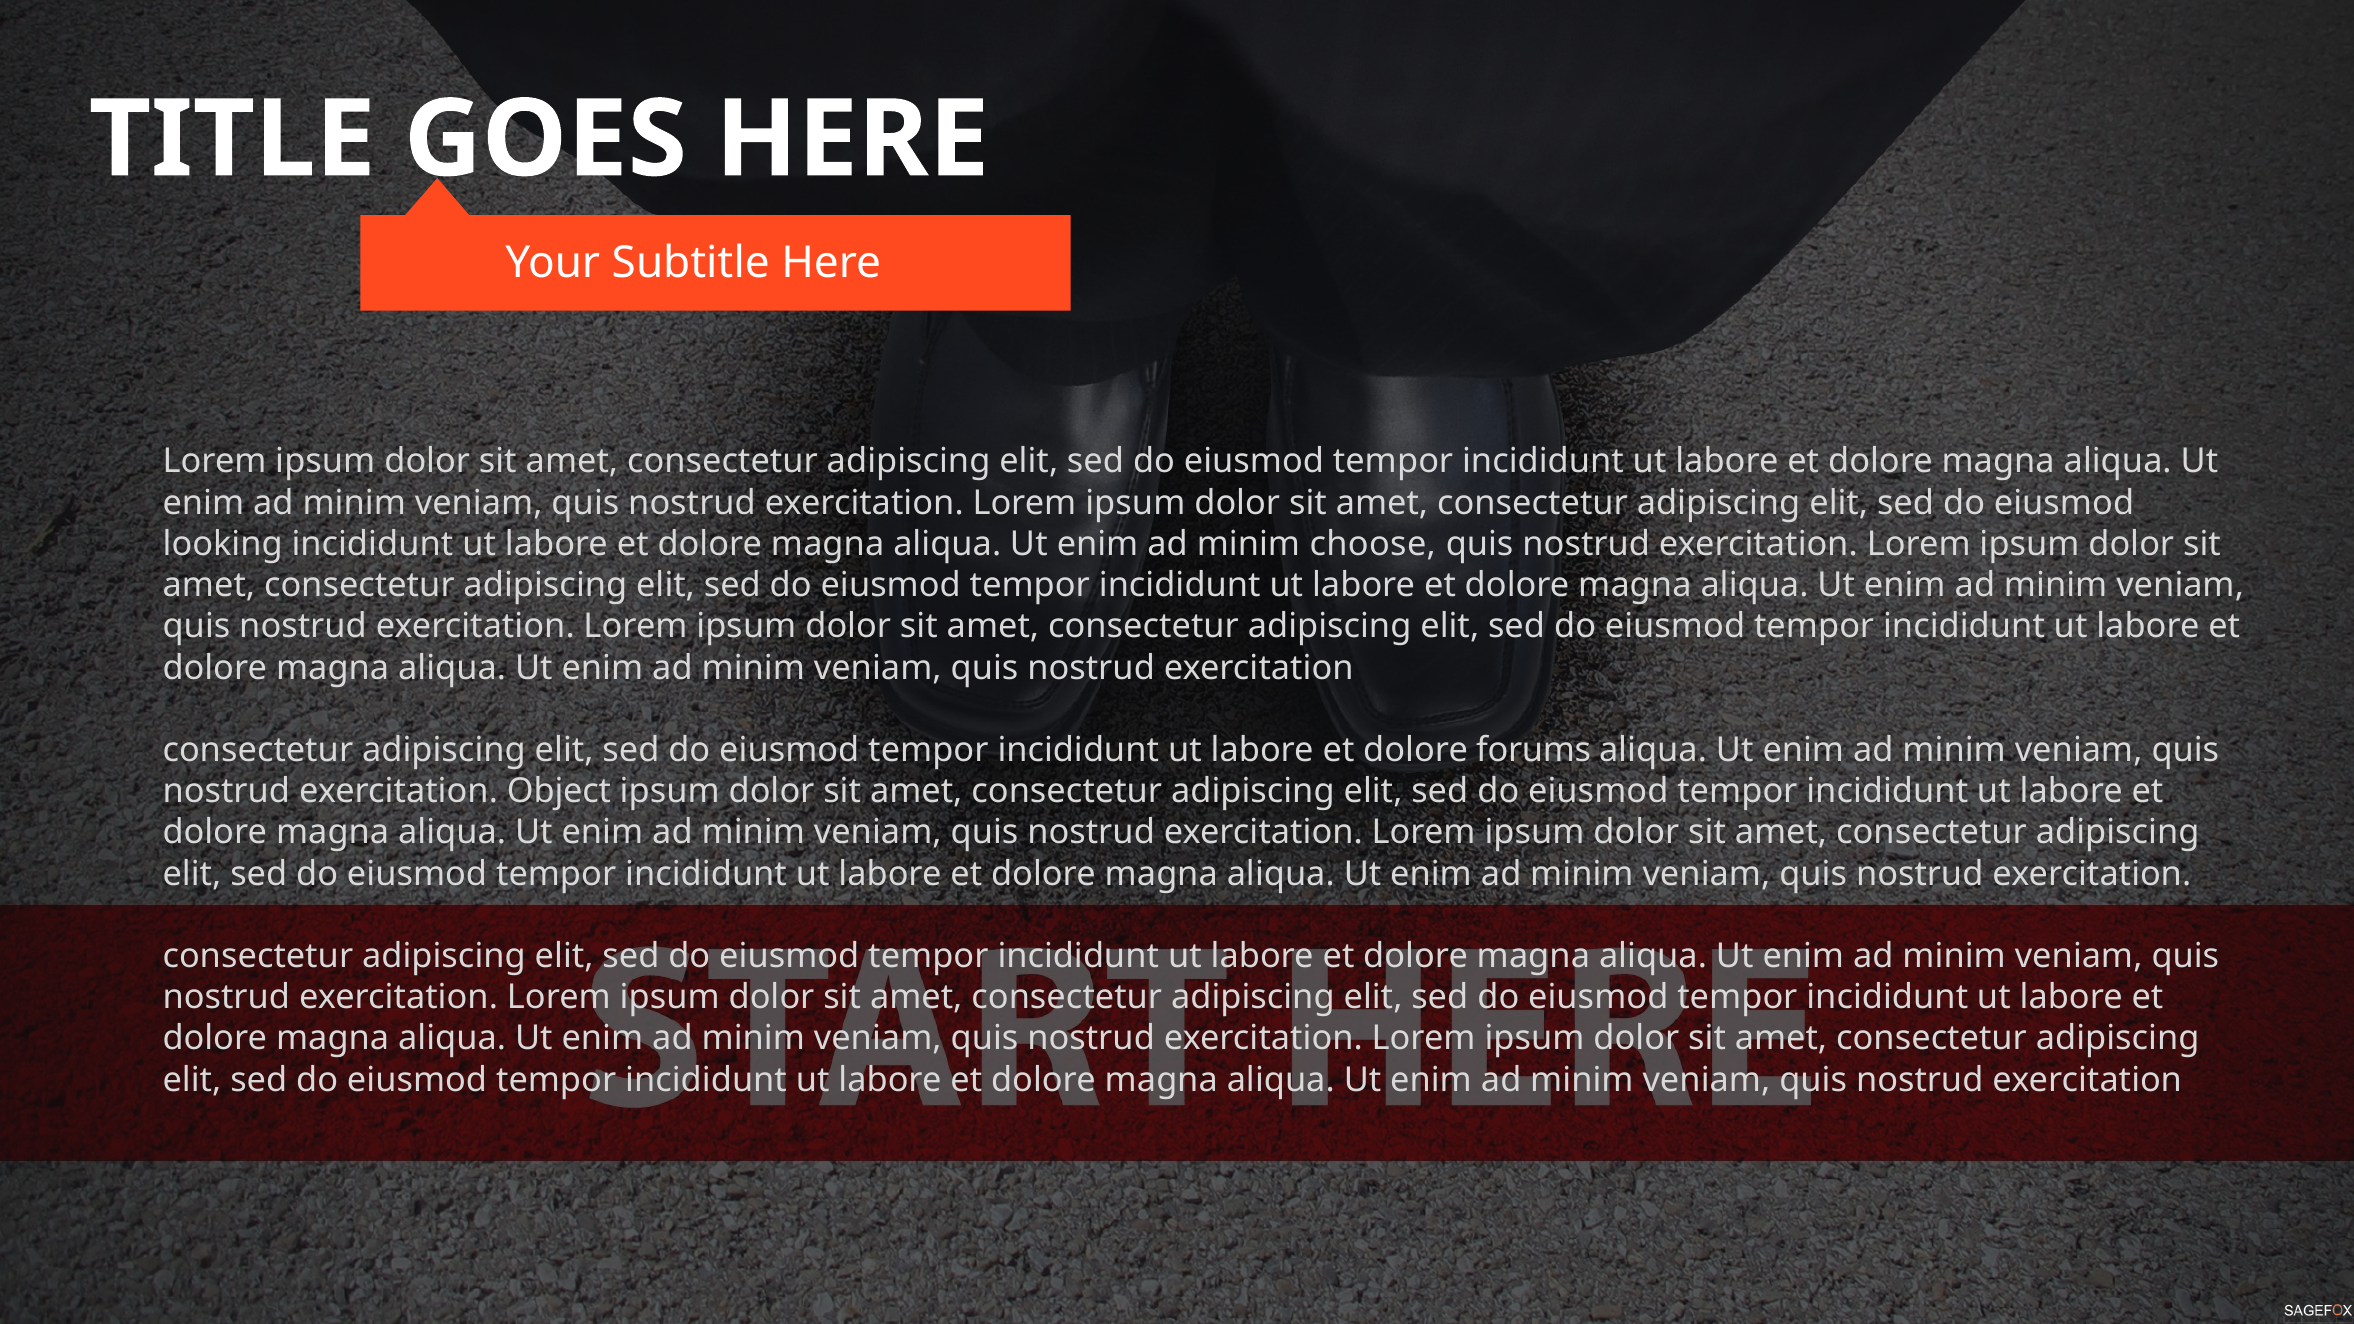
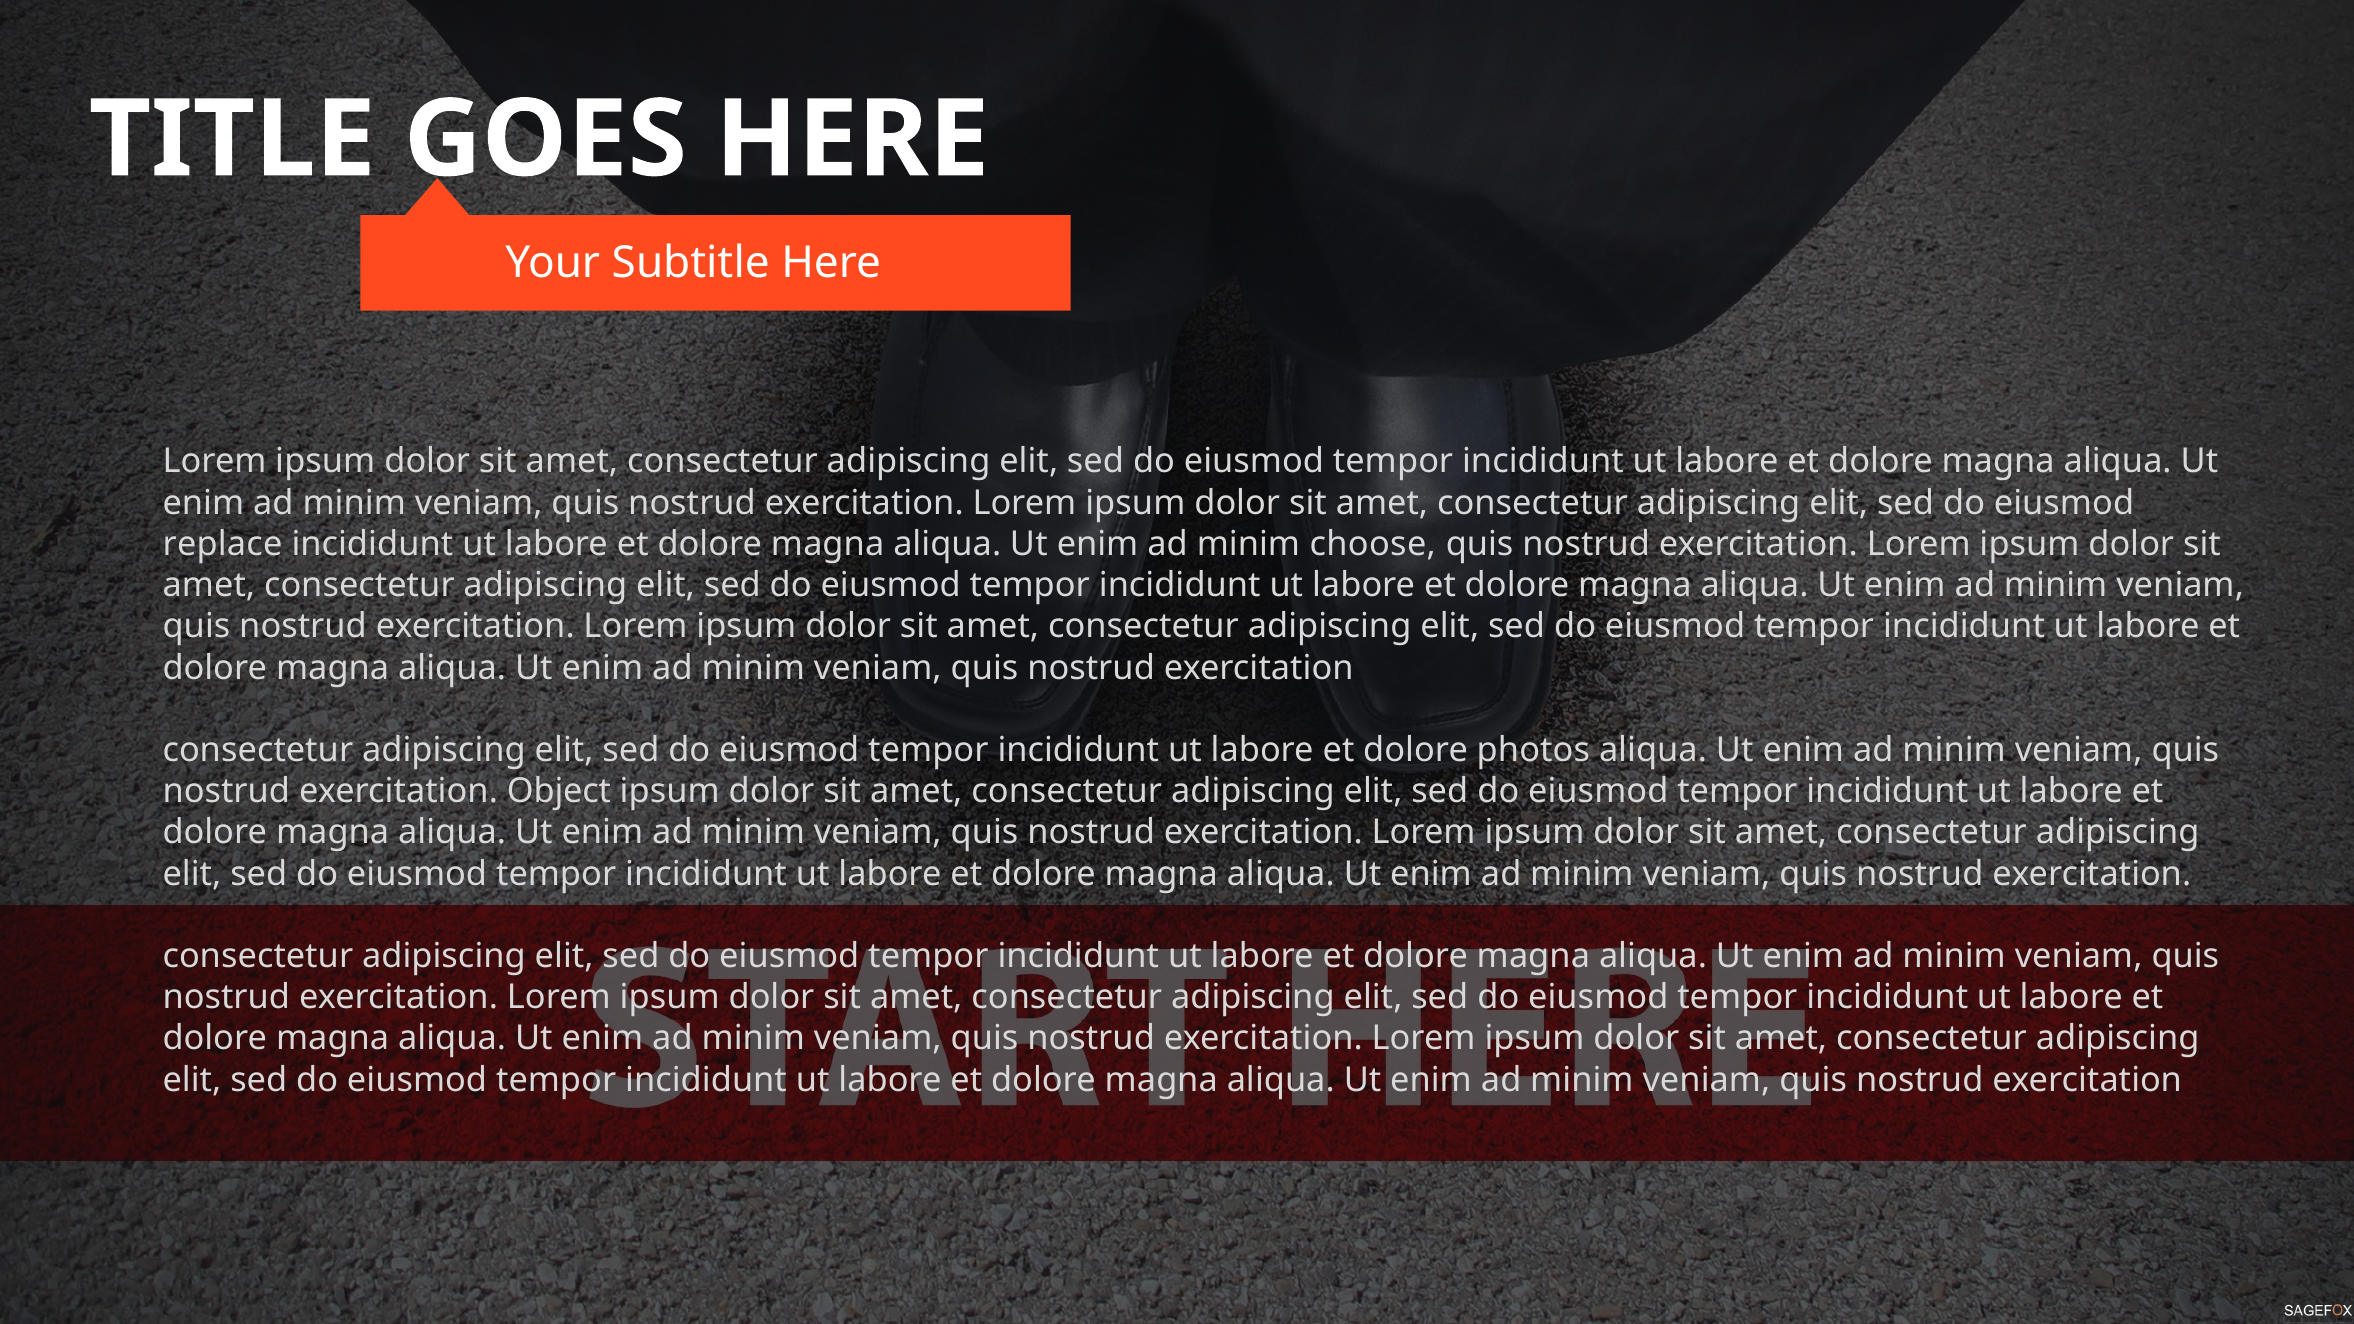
looking: looking -> replace
forums: forums -> photos
